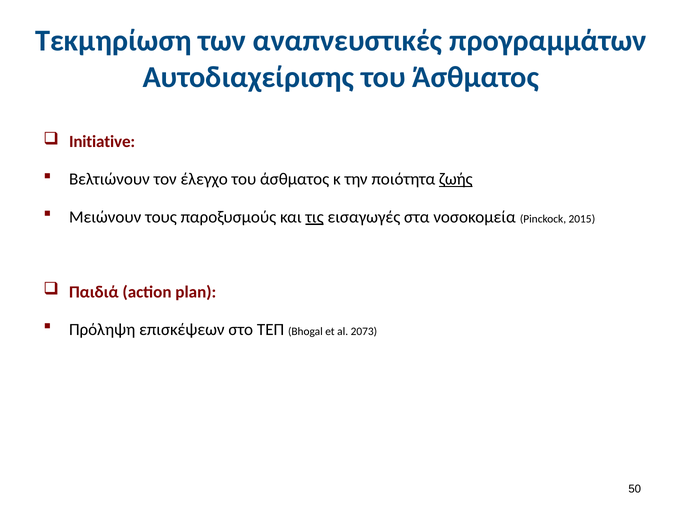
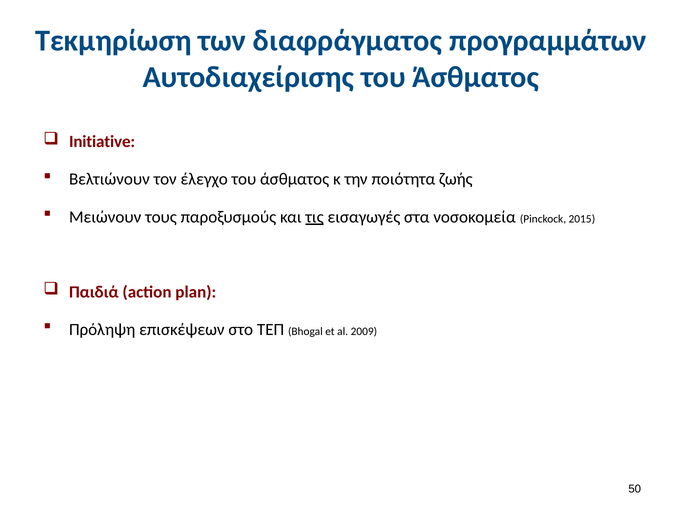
αναπνευστικές: αναπνευστικές -> διαφράγματος
ζωής underline: present -> none
2073: 2073 -> 2009
